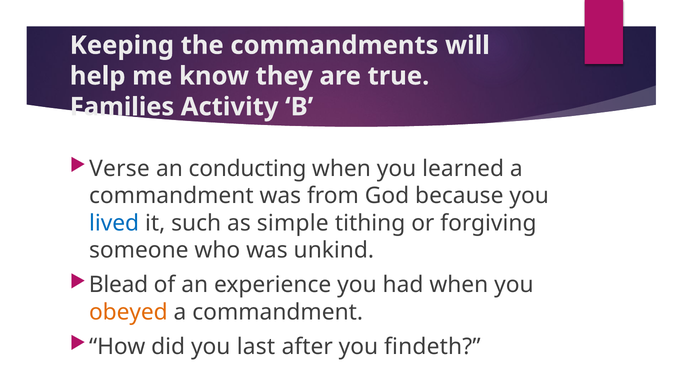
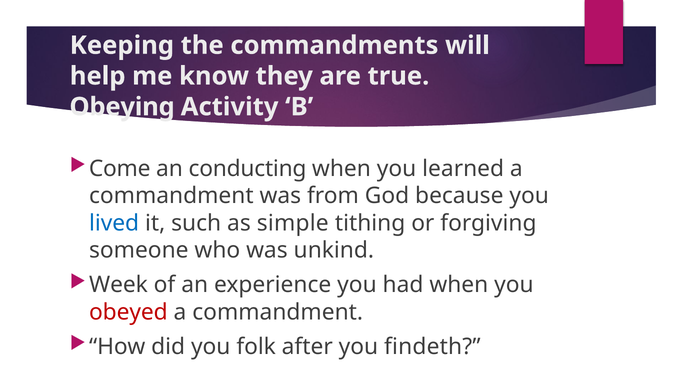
Families: Families -> Obeying
Verse: Verse -> Come
Blead: Blead -> Week
obeyed colour: orange -> red
last: last -> folk
